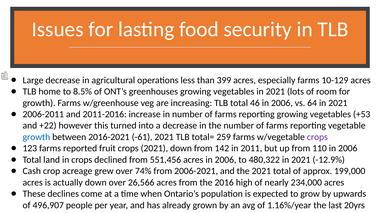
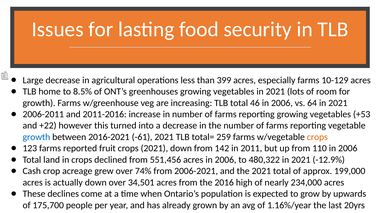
crops at (317, 137) colour: purple -> orange
26,566: 26,566 -> 34,501
496,907: 496,907 -> 175,700
